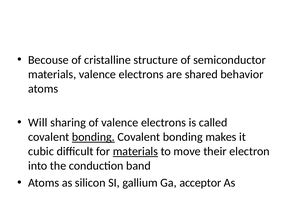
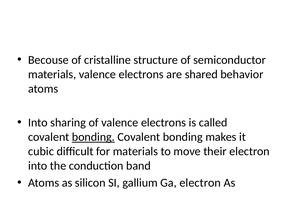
Will at (38, 123): Will -> Into
materials at (135, 151) underline: present -> none
Ga acceptor: acceptor -> electron
